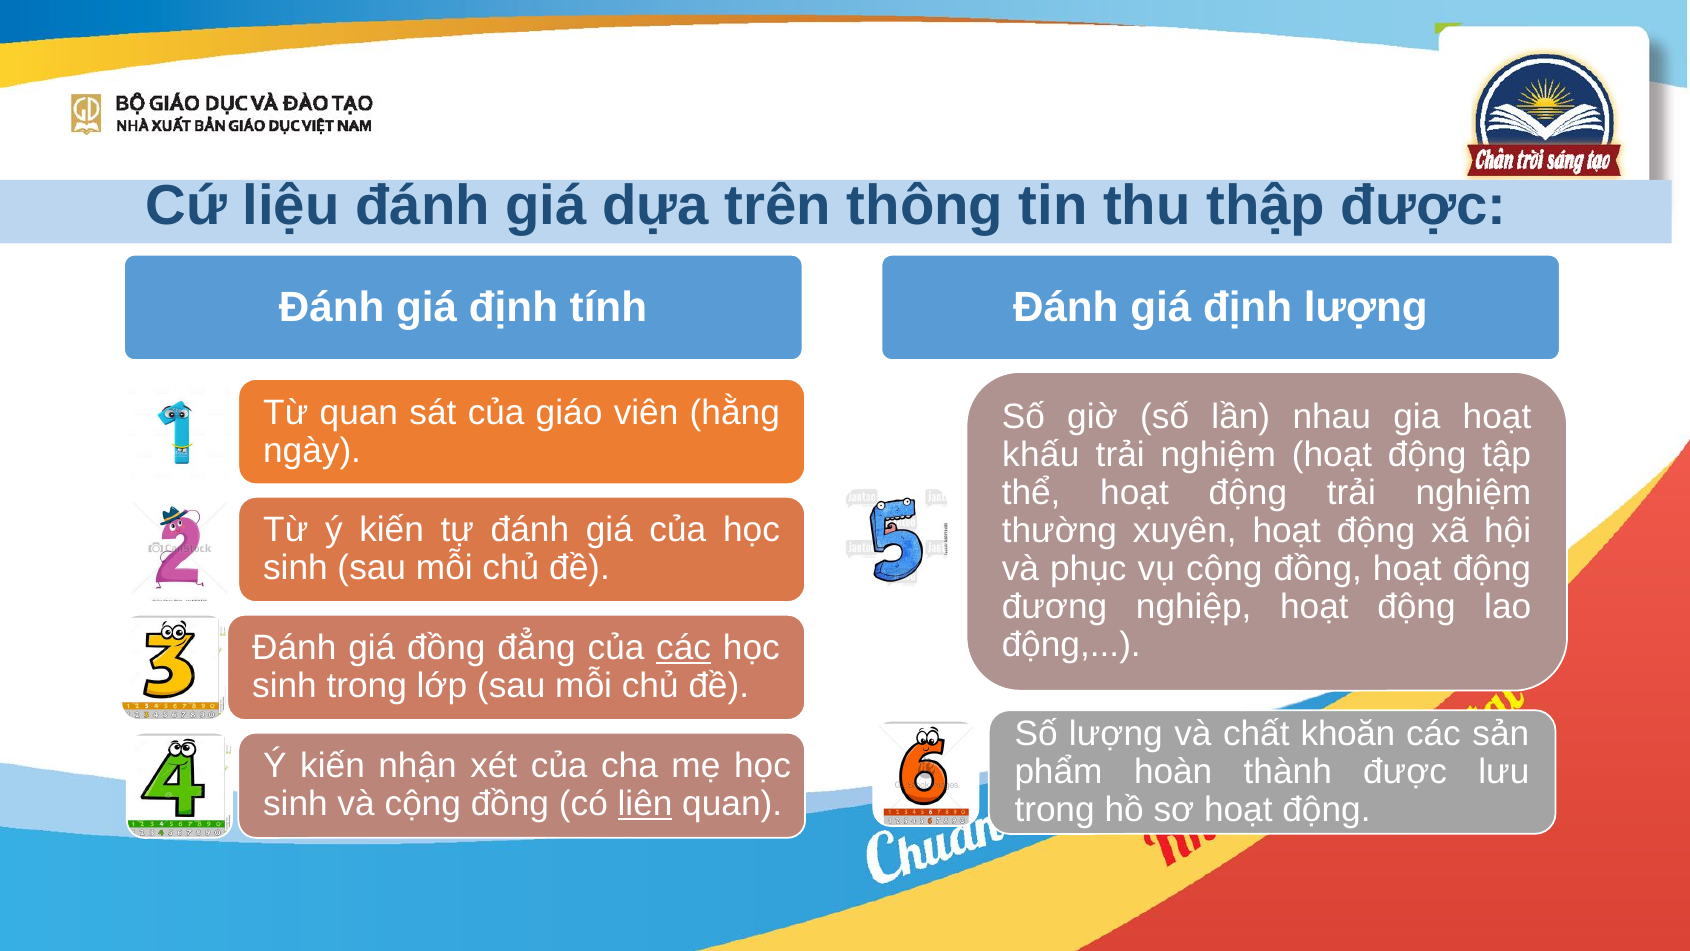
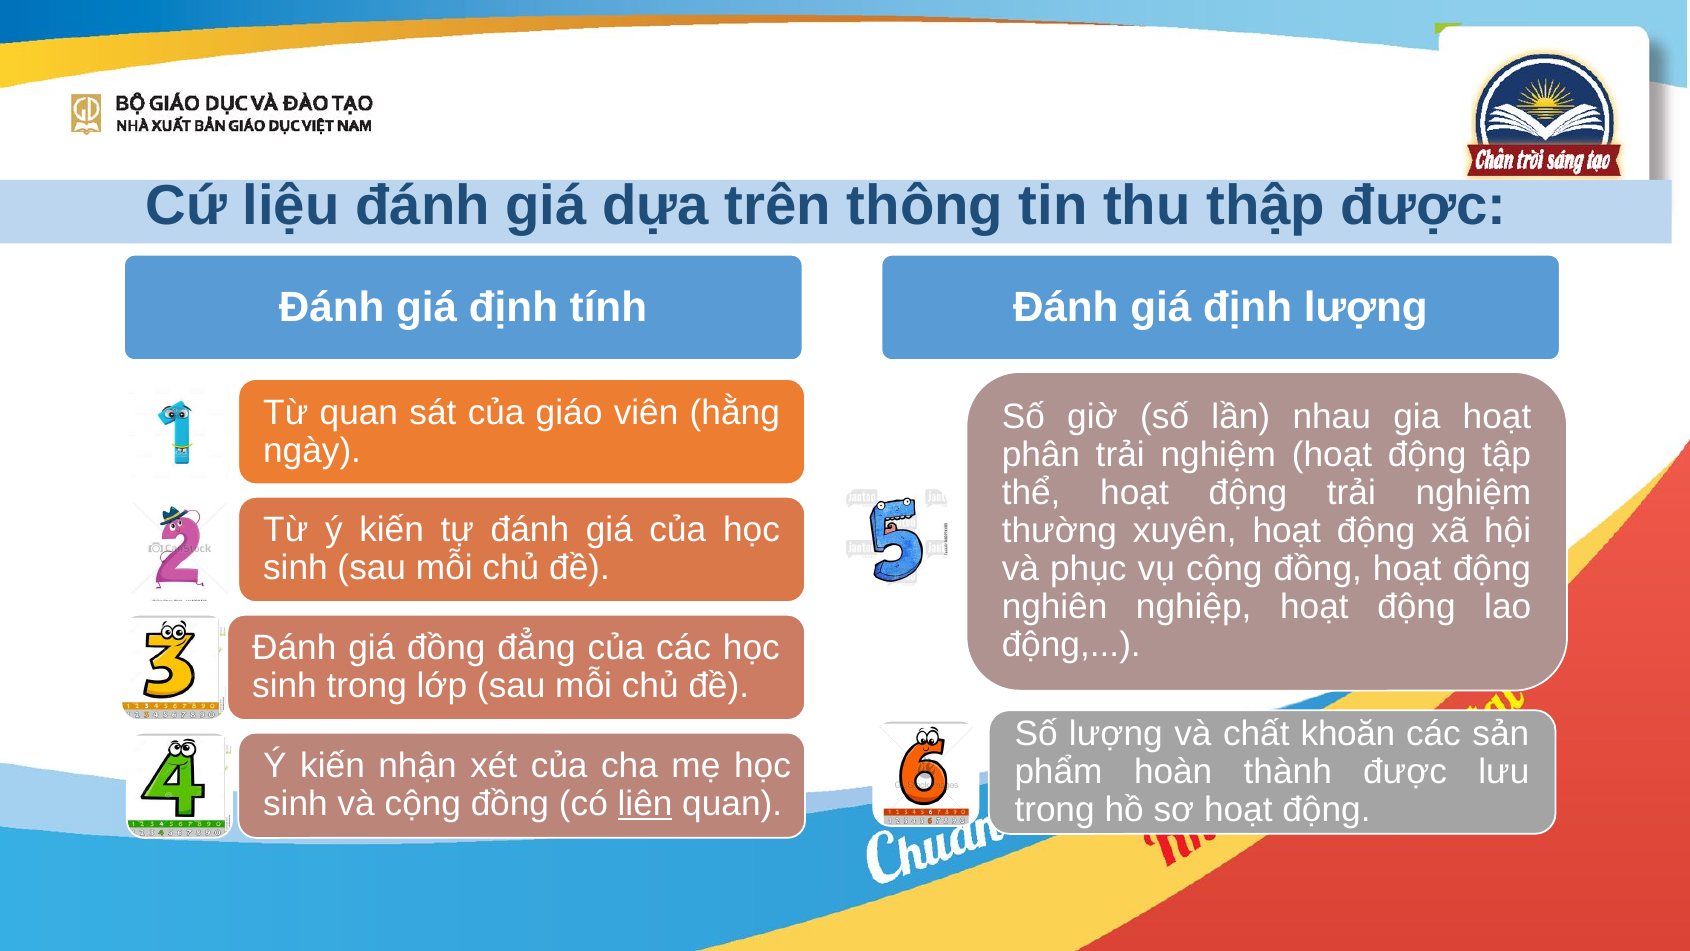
khấu: khấu -> phân
đương: đương -> nghiên
các at (684, 648) underline: present -> none
